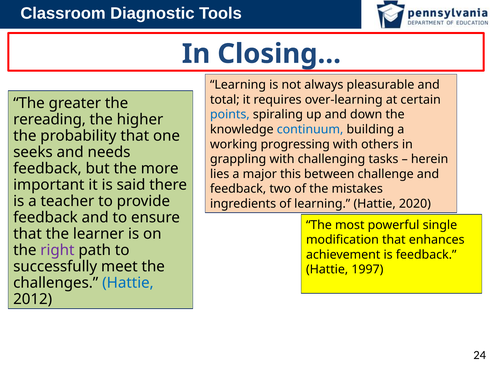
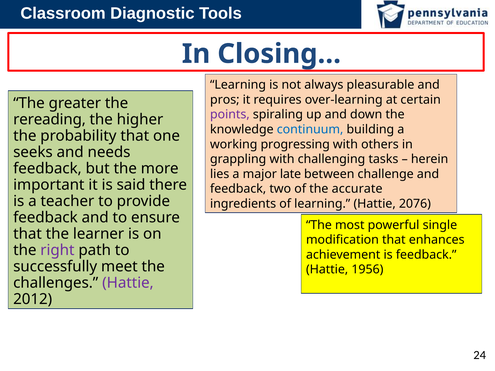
total: total -> pros
points colour: blue -> purple
this: this -> late
mistakes: mistakes -> accurate
2020: 2020 -> 2076
1997: 1997 -> 1956
Hattie at (128, 283) colour: blue -> purple
